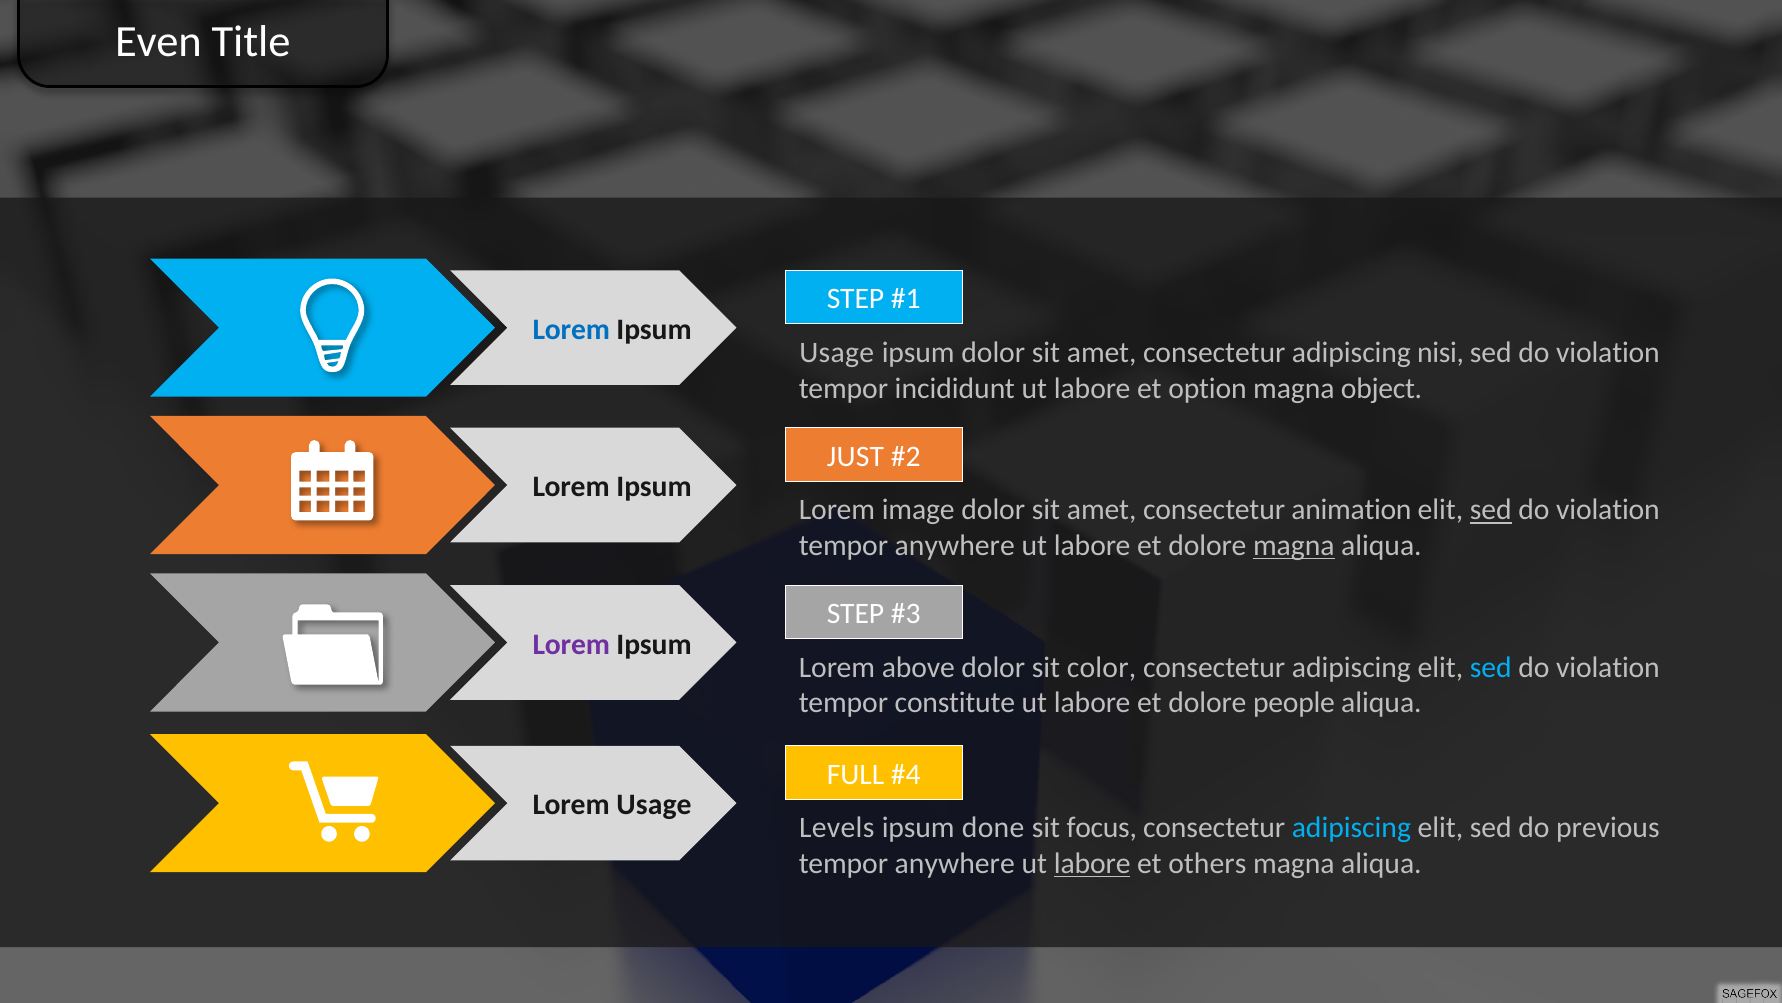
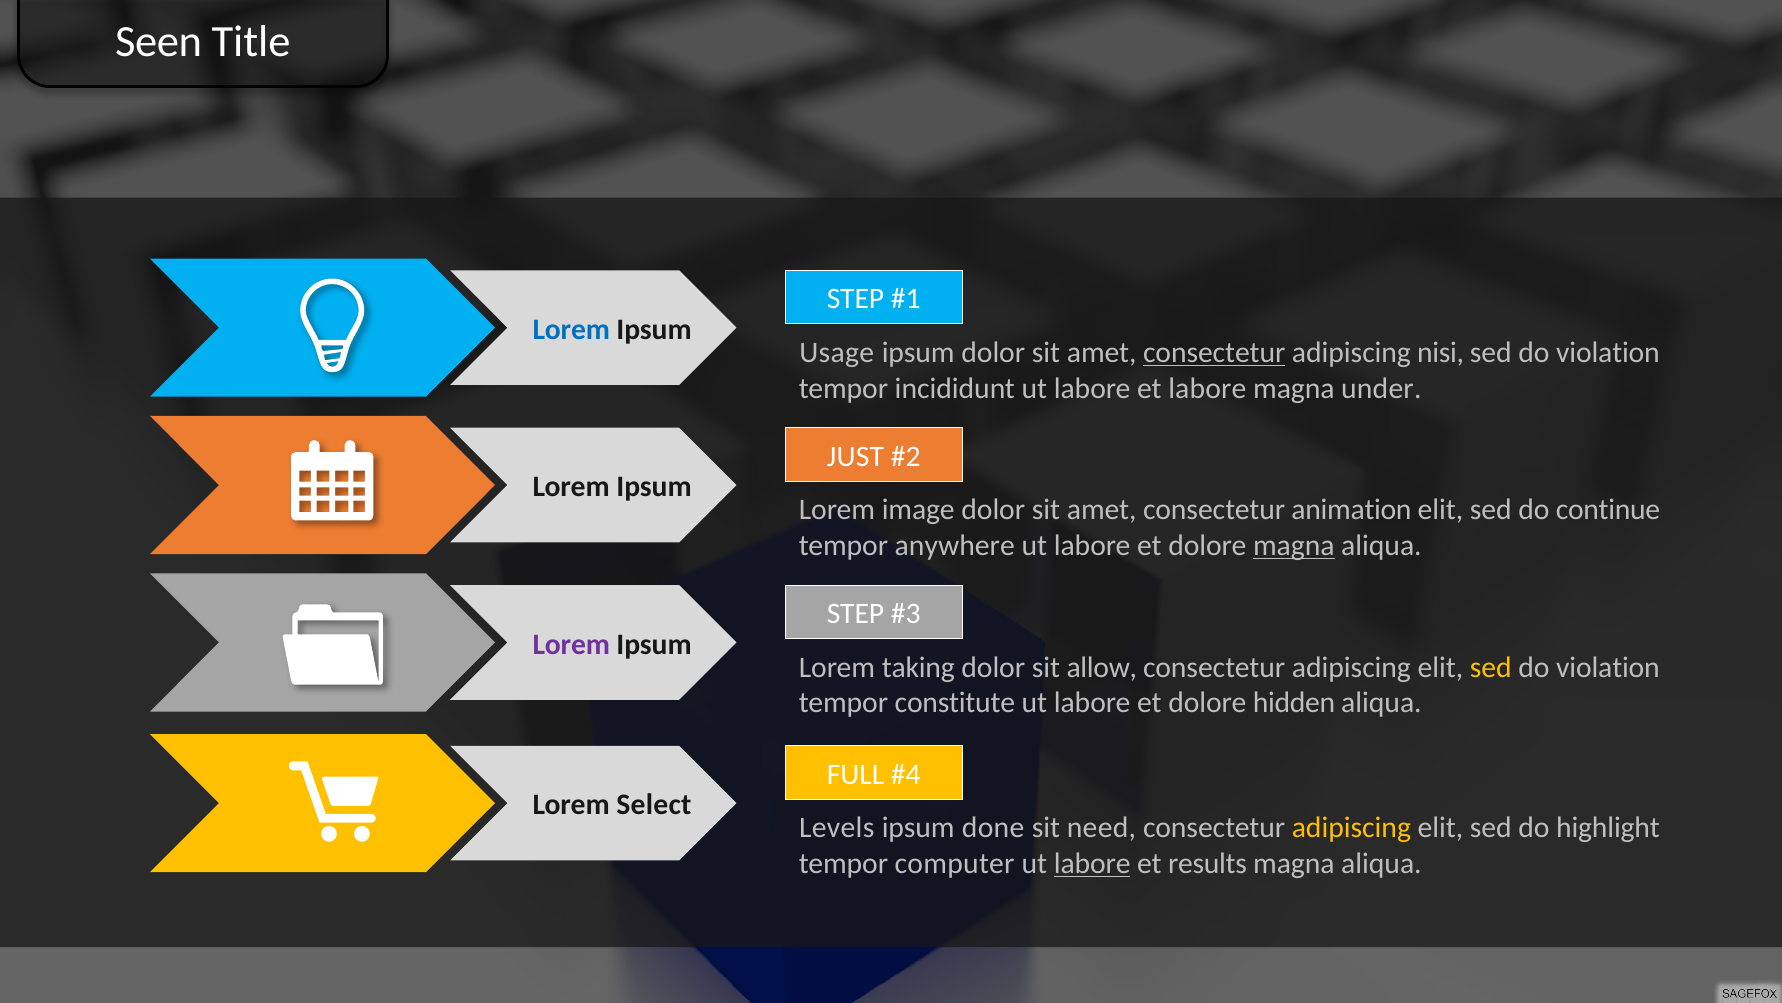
Even: Even -> Seen
consectetur at (1214, 352) underline: none -> present
et option: option -> labore
object: object -> under
sed at (1491, 510) underline: present -> none
violation at (1608, 510): violation -> continue
above: above -> taking
color: color -> allow
sed at (1491, 667) colour: light blue -> yellow
people: people -> hidden
Lorem Usage: Usage -> Select
focus: focus -> need
adipiscing at (1351, 828) colour: light blue -> yellow
previous: previous -> highlight
anywhere at (955, 863): anywhere -> computer
others: others -> results
